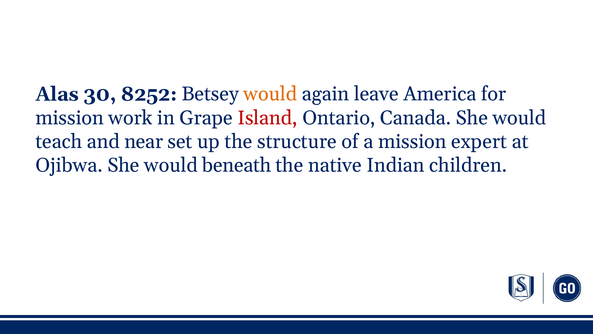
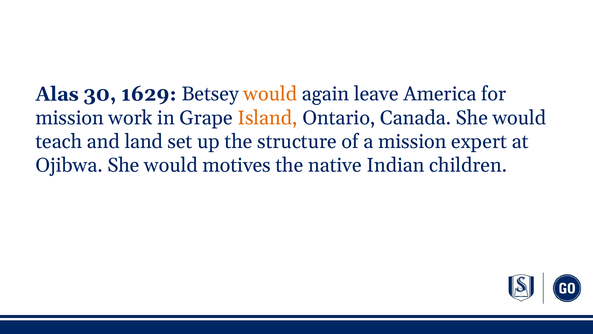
8252: 8252 -> 1629
Island colour: red -> orange
near: near -> land
beneath: beneath -> motives
